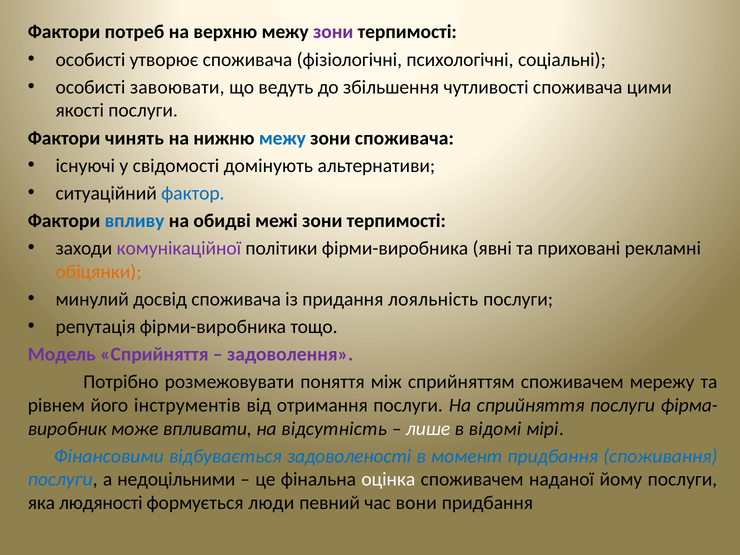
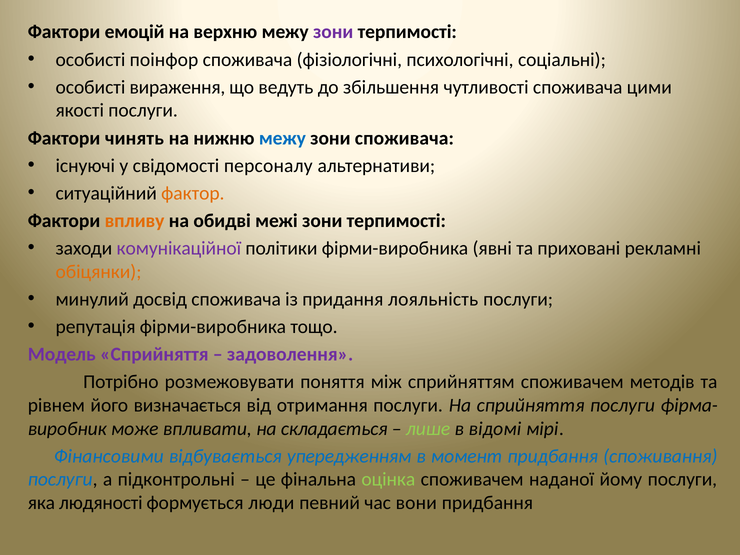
потреб: потреб -> емоцій
утворює: утворює -> поінфор
завоювати: завоювати -> вираження
домінують: домінують -> персоналу
фактор colour: blue -> orange
впливу colour: blue -> orange
мережу: мережу -> методів
інструментів: інструментів -> визначається
відсутність: відсутність -> складається
лише colour: white -> light green
задоволеності: задоволеності -> упередженням
недоцільними: недоцільними -> підконтрольні
оцінка colour: white -> light green
